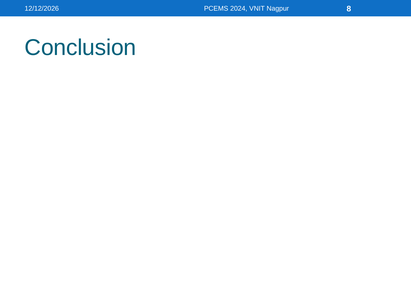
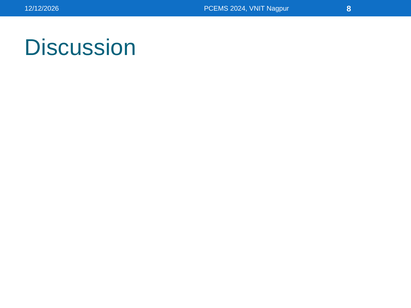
Conclusion: Conclusion -> Discussion
